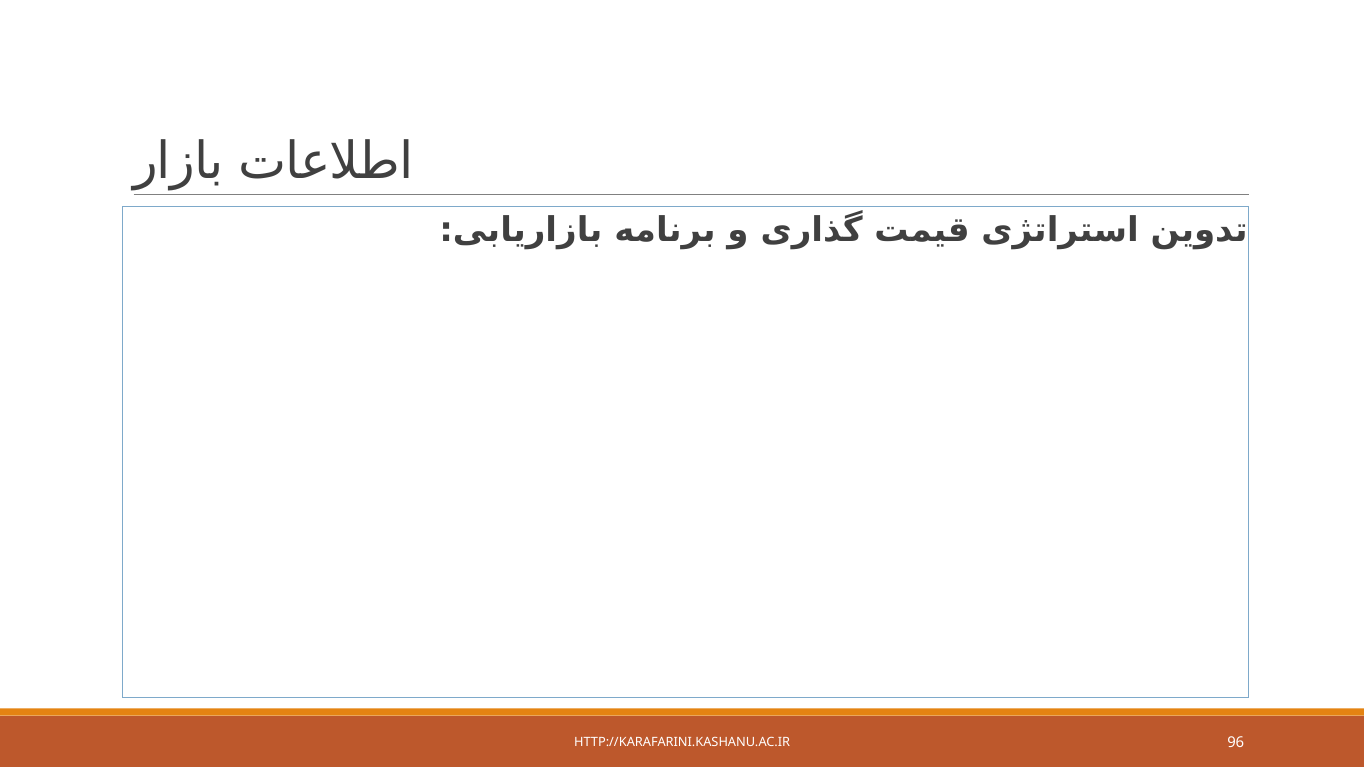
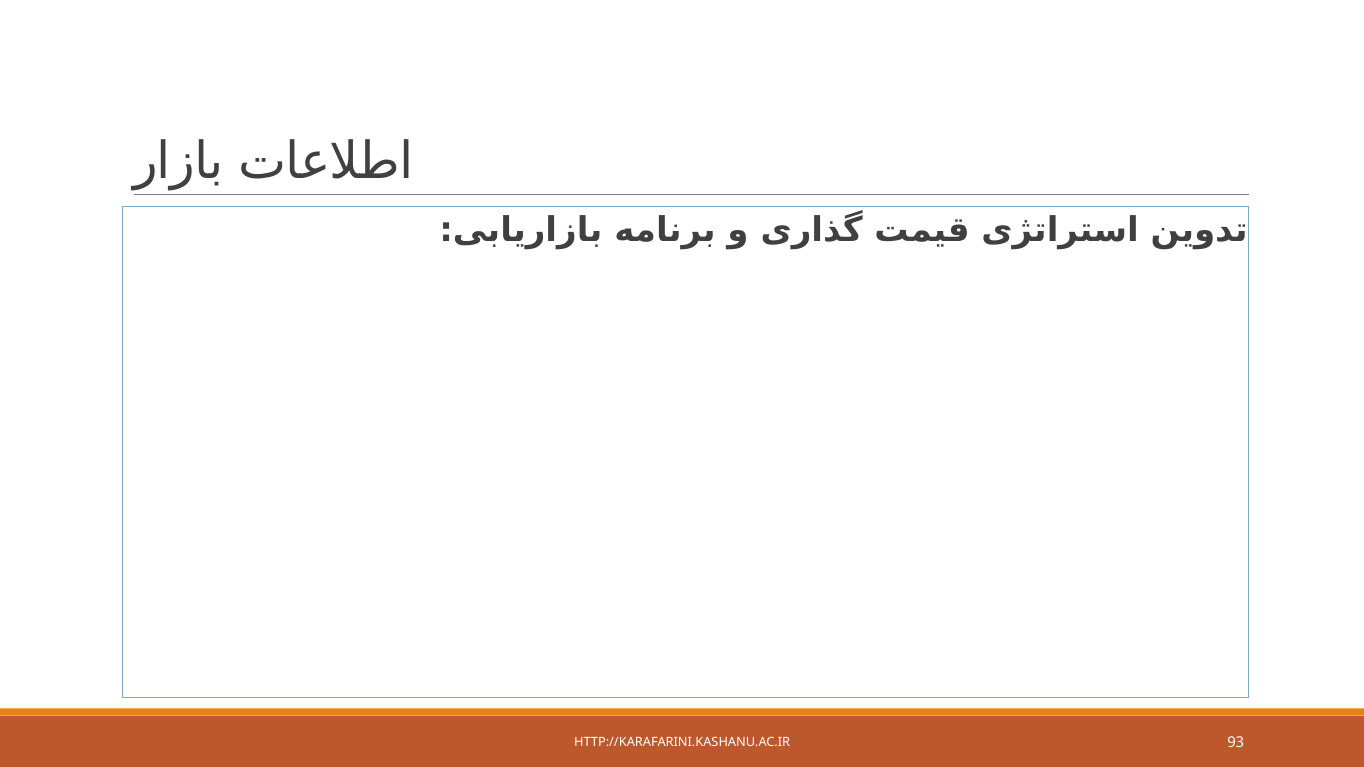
96: 96 -> 93
